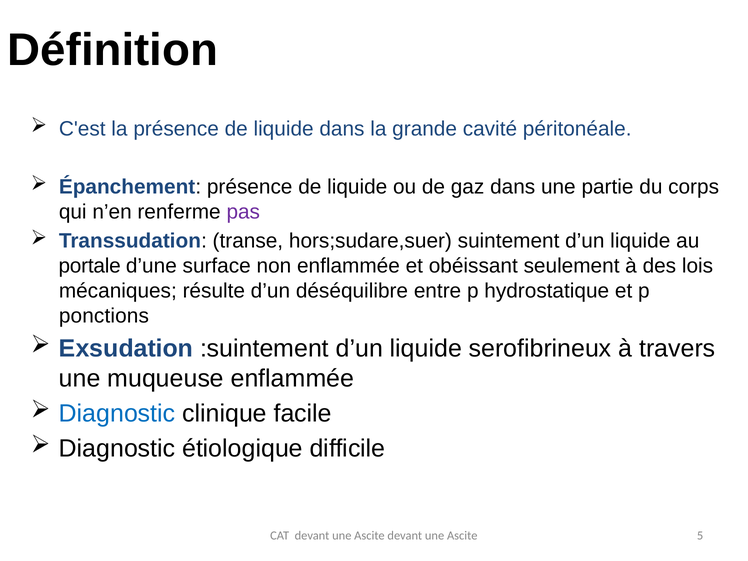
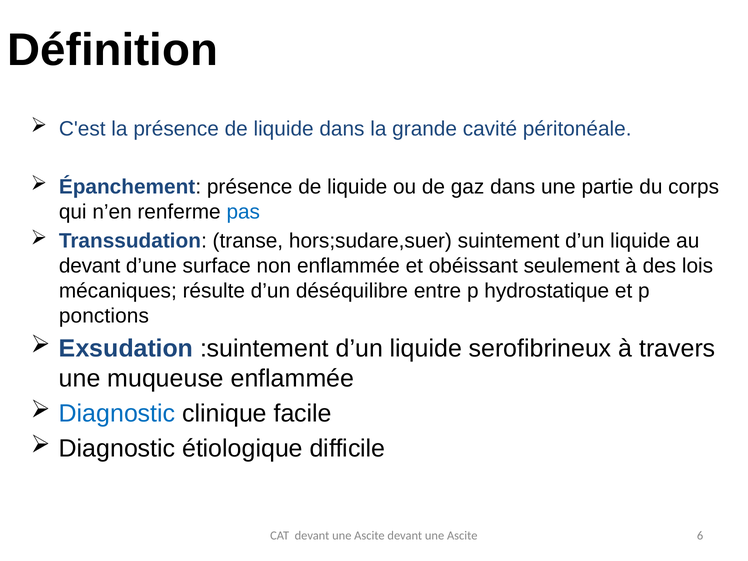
pas colour: purple -> blue
portale at (90, 266): portale -> devant
5: 5 -> 6
